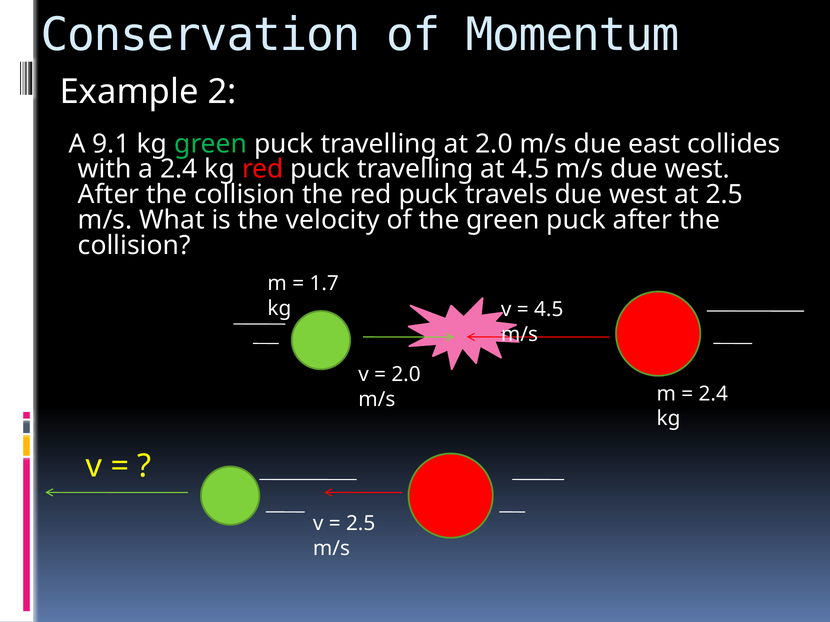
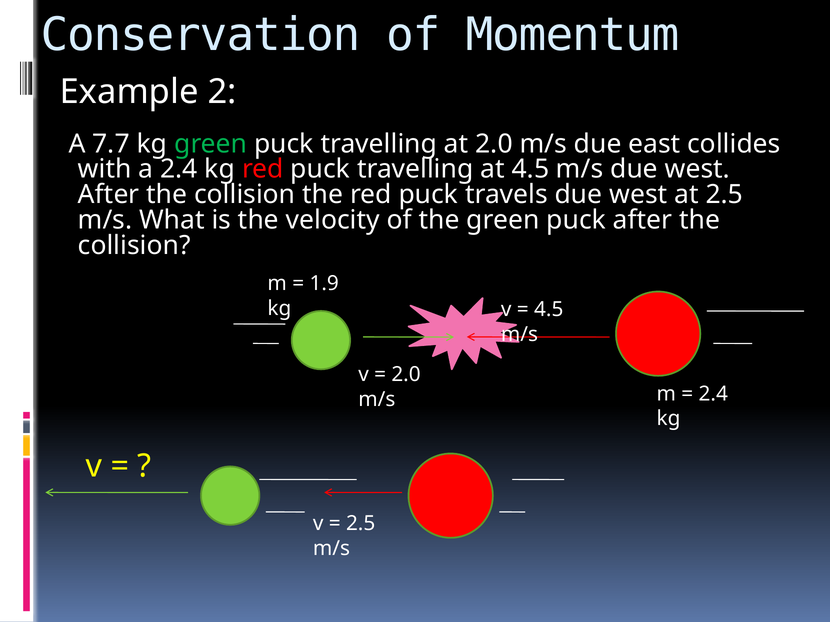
9.1: 9.1 -> 7.7
1.7: 1.7 -> 1.9
